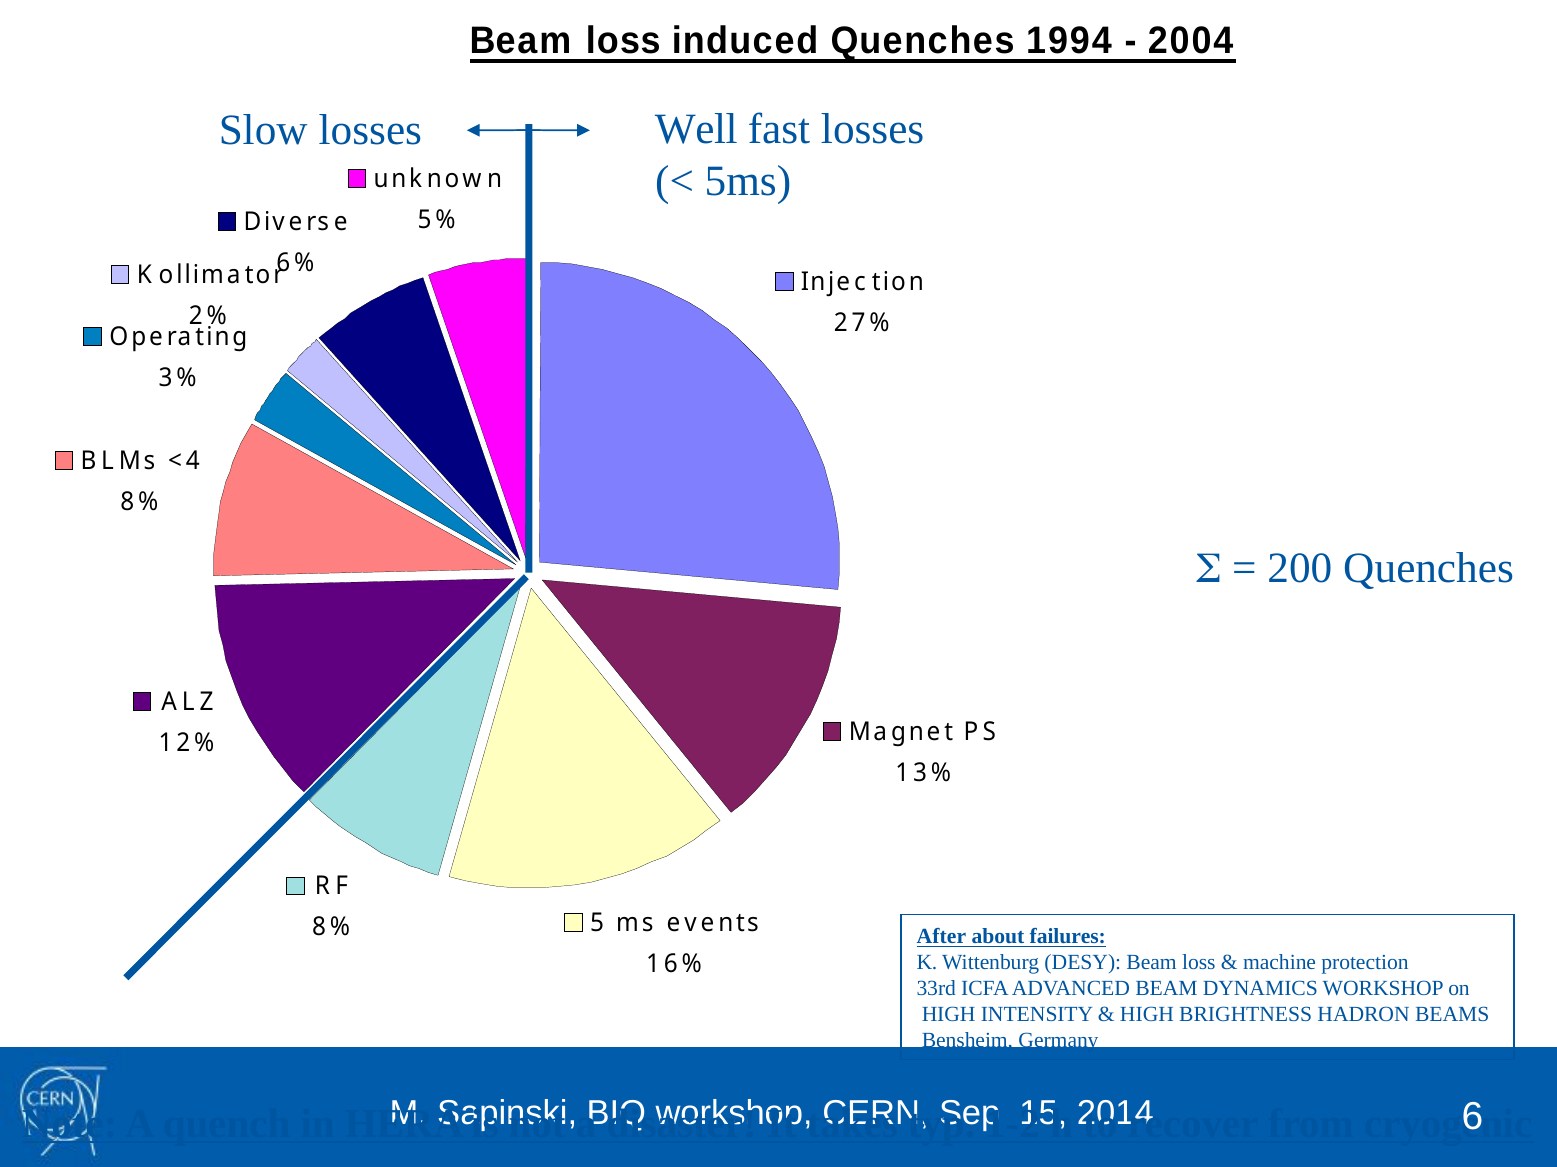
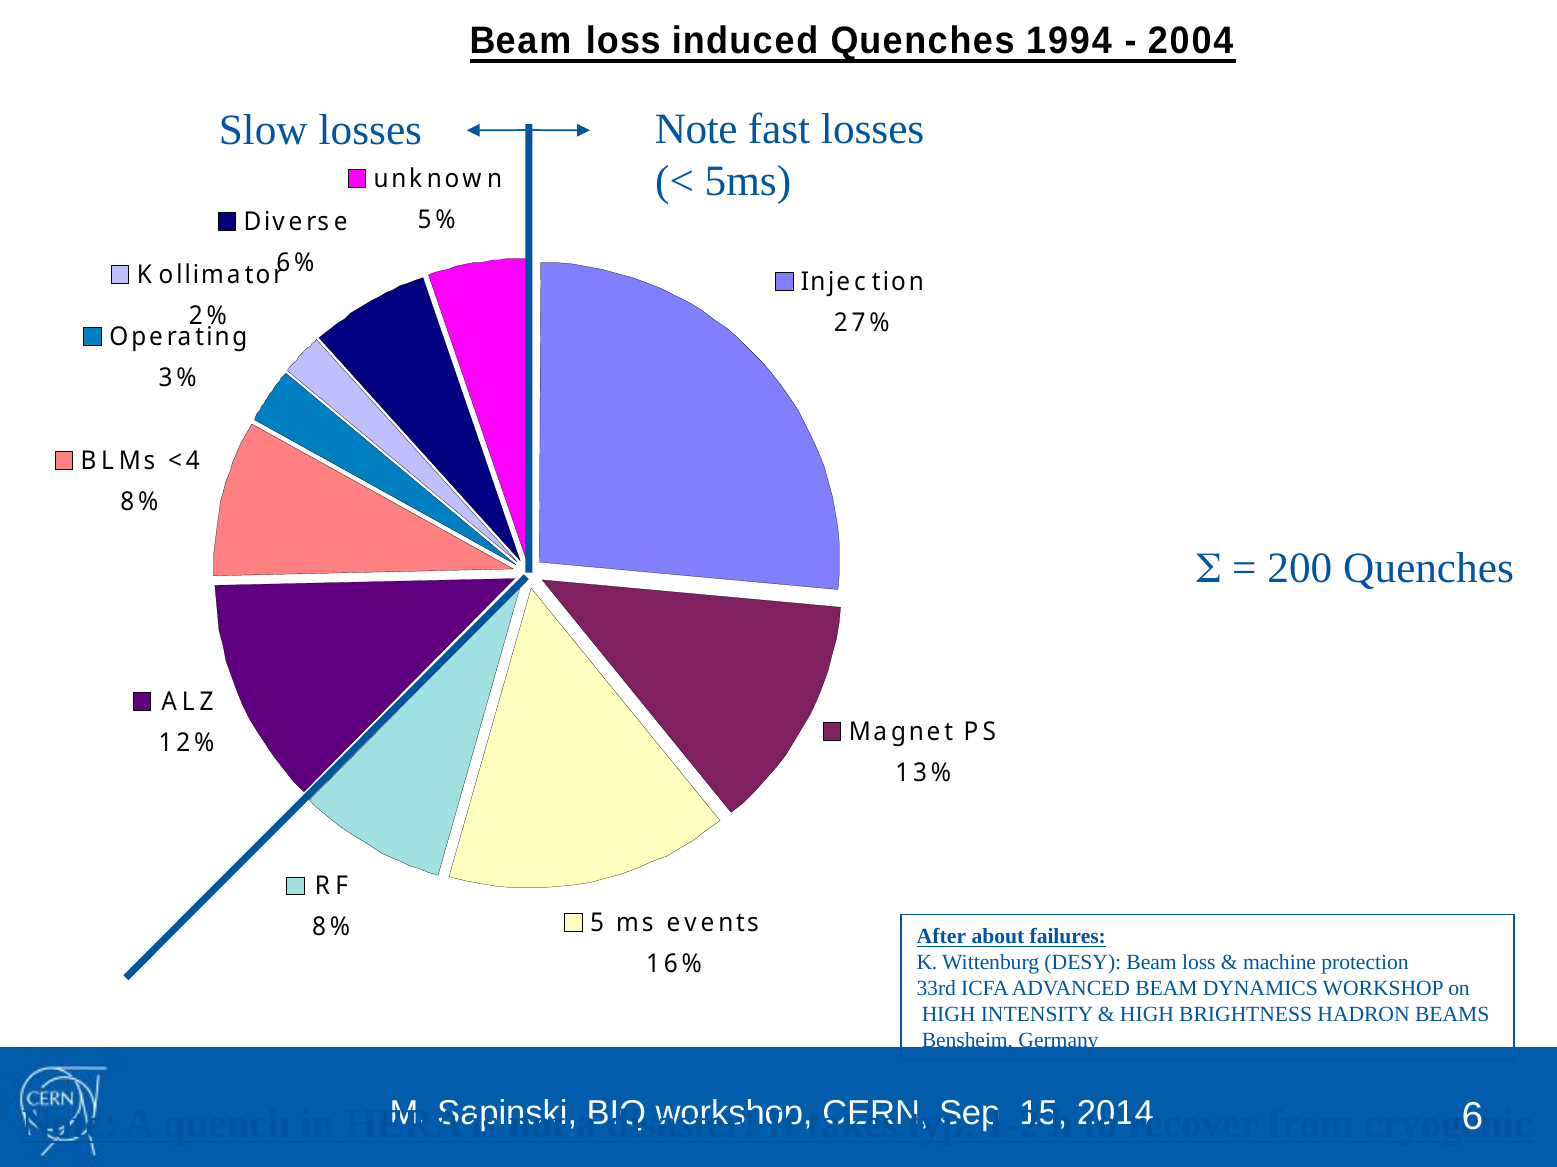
Well at (696, 130): Well -> Note
